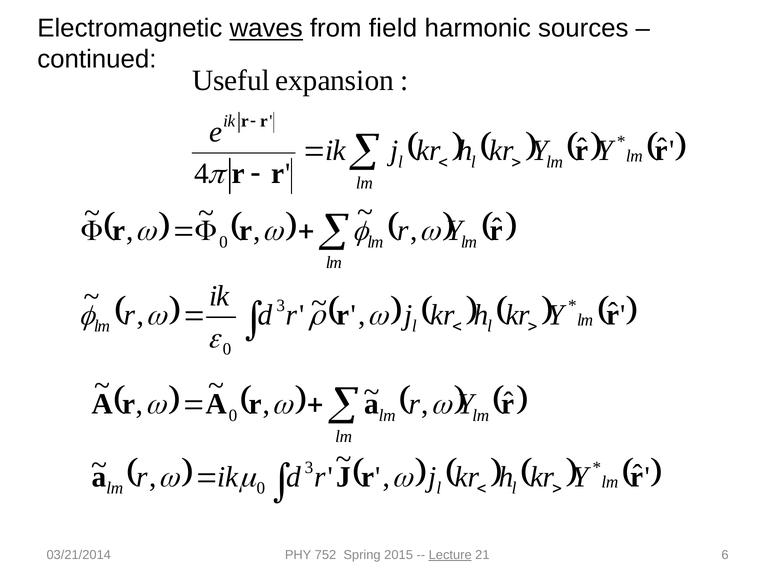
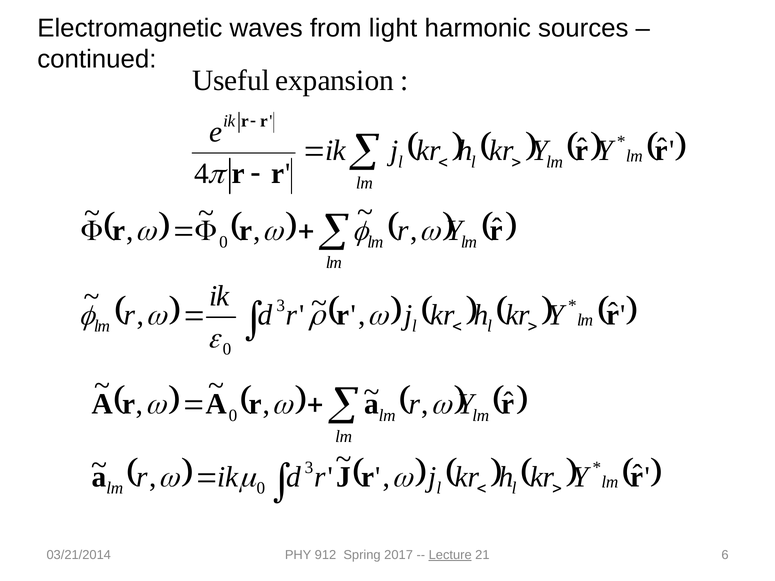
waves underline: present -> none
field: field -> light
752: 752 -> 912
2015: 2015 -> 2017
